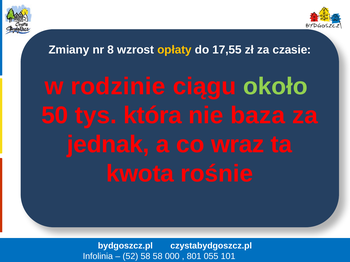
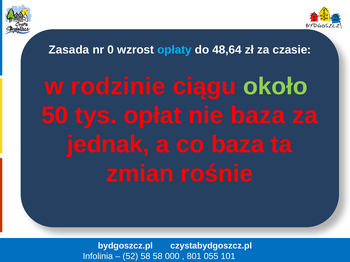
Zmiany: Zmiany -> Zasada
8: 8 -> 0
opłaty colour: yellow -> light blue
17,55: 17,55 -> 48,64
która: która -> opłat
co wraz: wraz -> baza
kwota: kwota -> zmian
